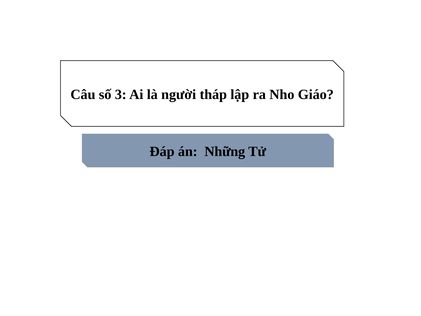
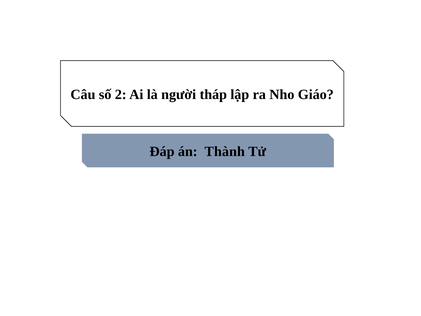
3: 3 -> 2
Những: Những -> Thành
